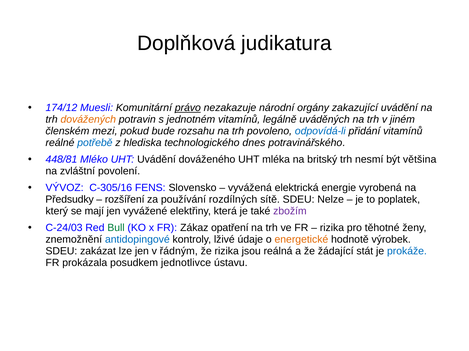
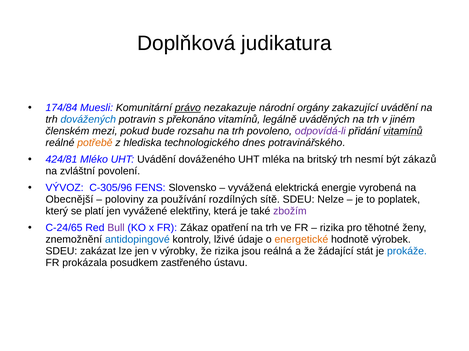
174/12: 174/12 -> 174/84
dovážených colour: orange -> blue
jednotném: jednotném -> překonáno
odpovídá-li colour: blue -> purple
vitamínů at (403, 131) underline: none -> present
potřebě colour: blue -> orange
448/81: 448/81 -> 424/81
většina: většina -> zákazů
C-305/16: C-305/16 -> C-305/96
Předsudky: Předsudky -> Obecnější
rozšíření: rozšíření -> poloviny
mají: mají -> platí
C-24/03: C-24/03 -> C-24/65
Bull colour: green -> purple
řádným: řádným -> výrobky
jednotlivce: jednotlivce -> zastřeného
